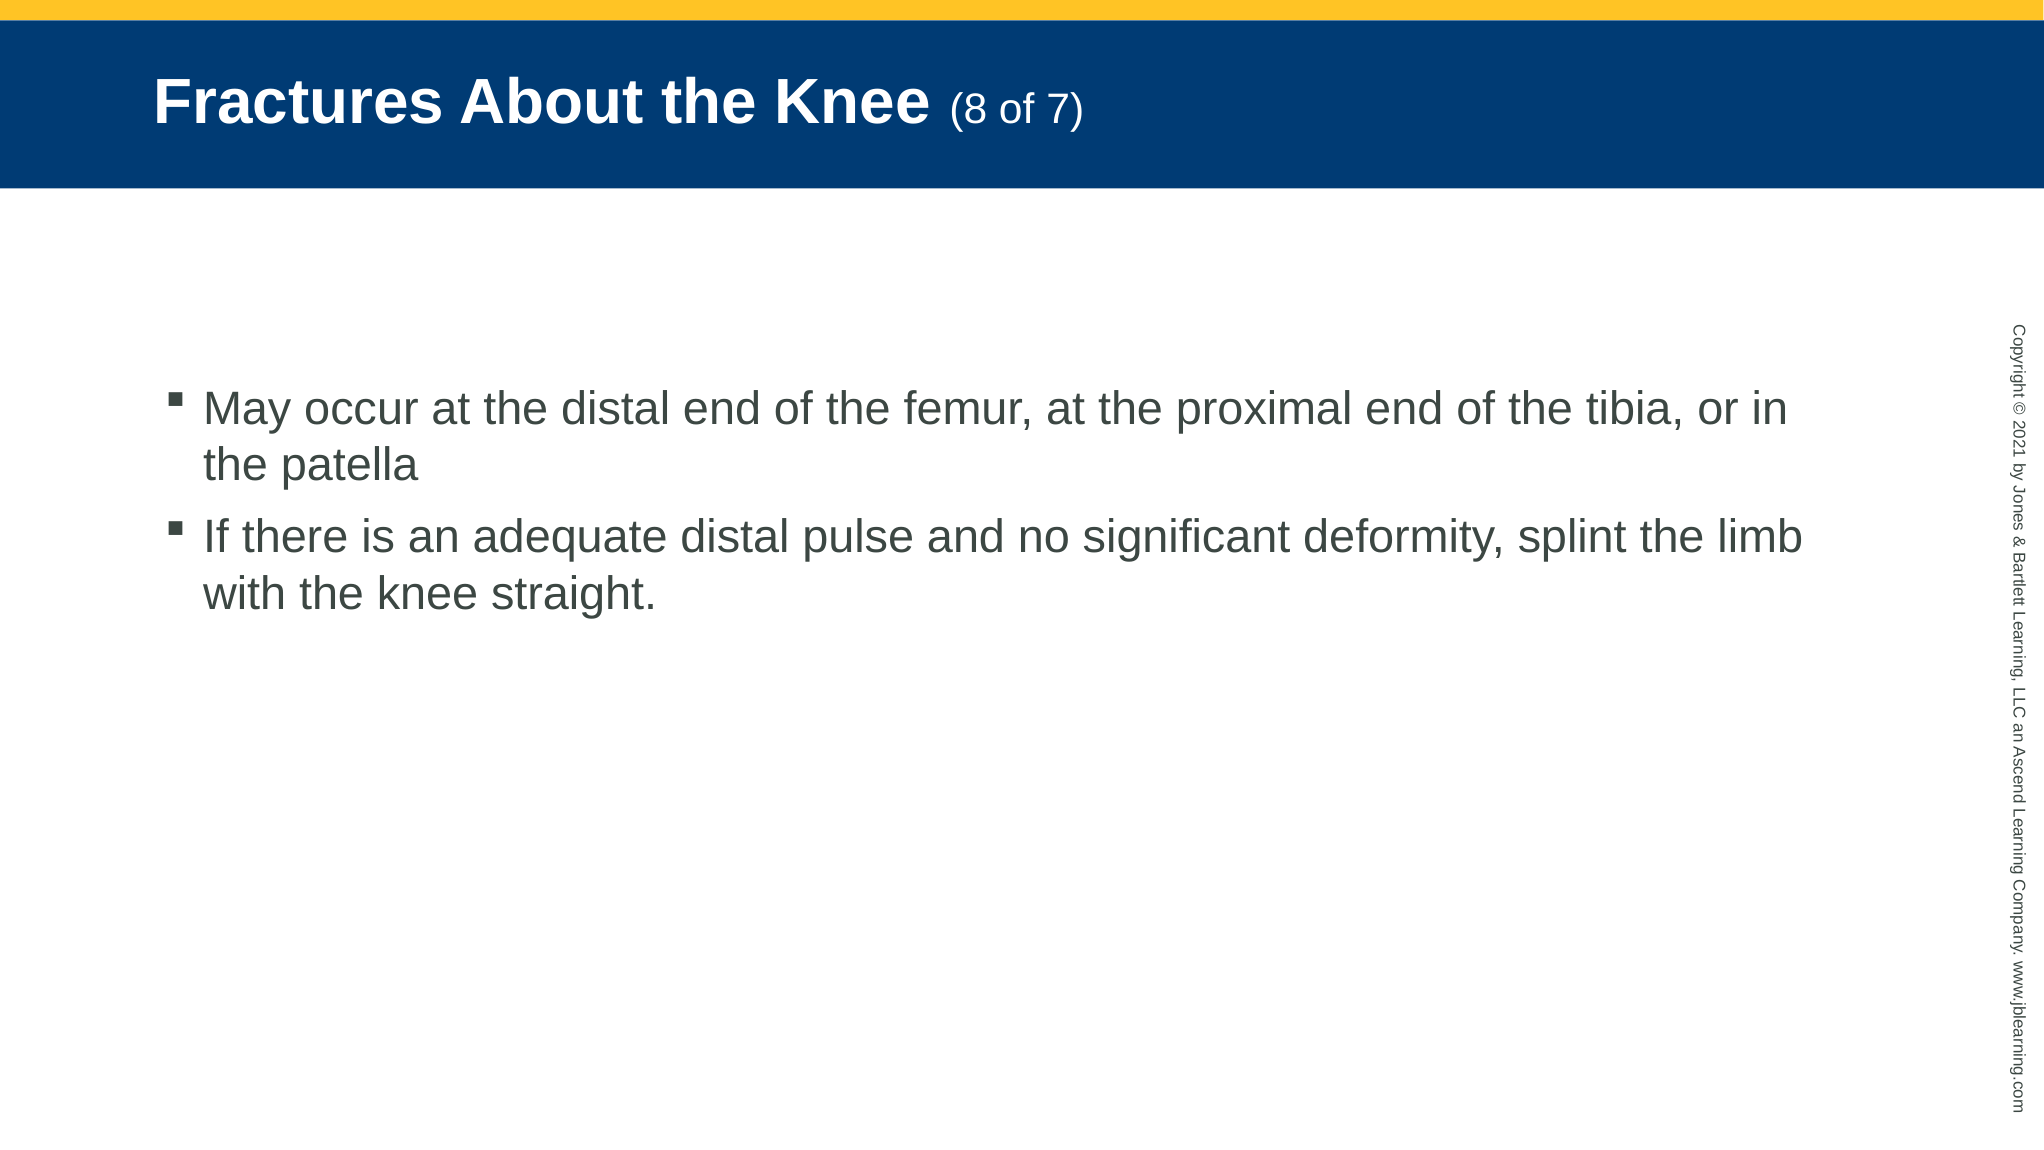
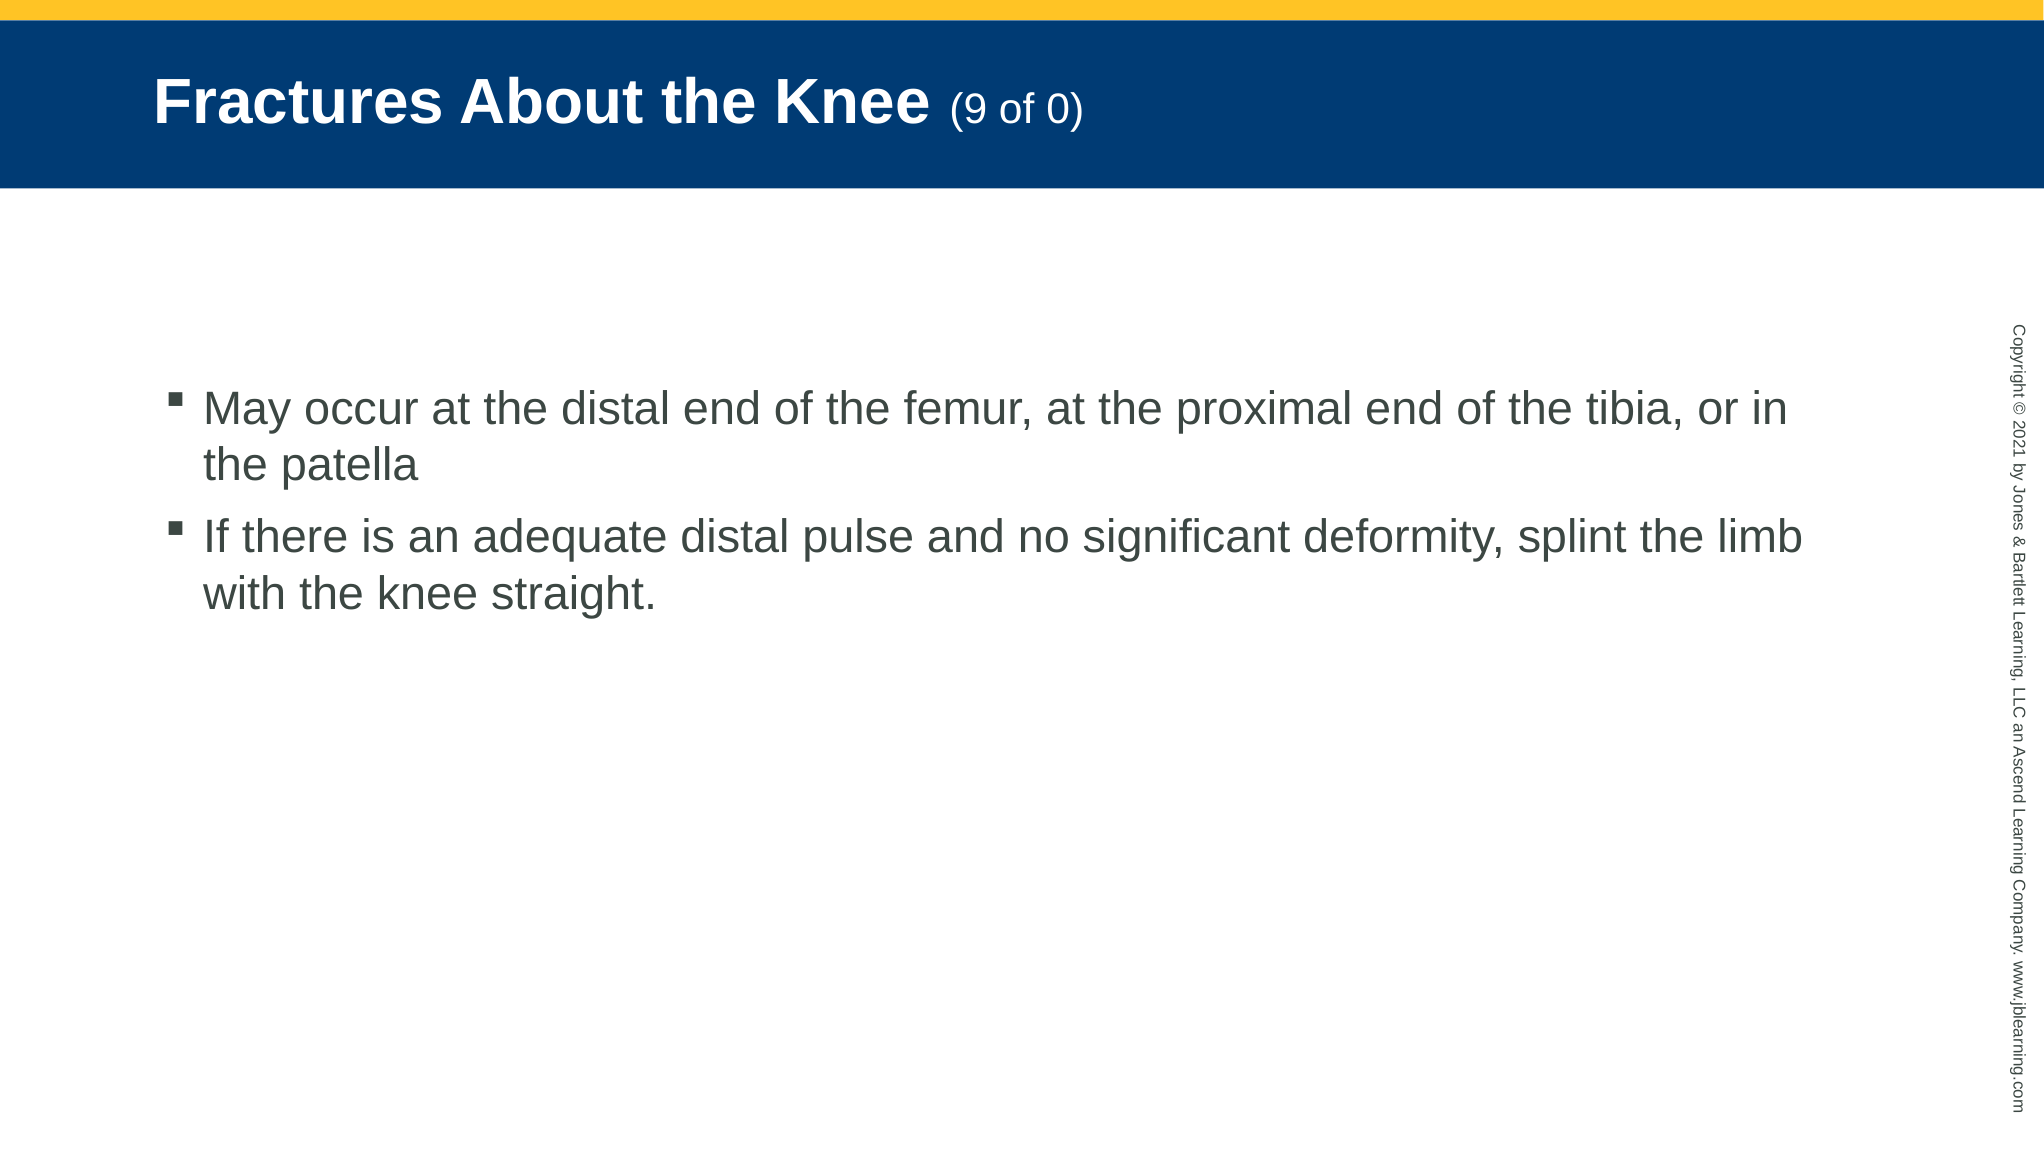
8: 8 -> 9
of 7: 7 -> 0
